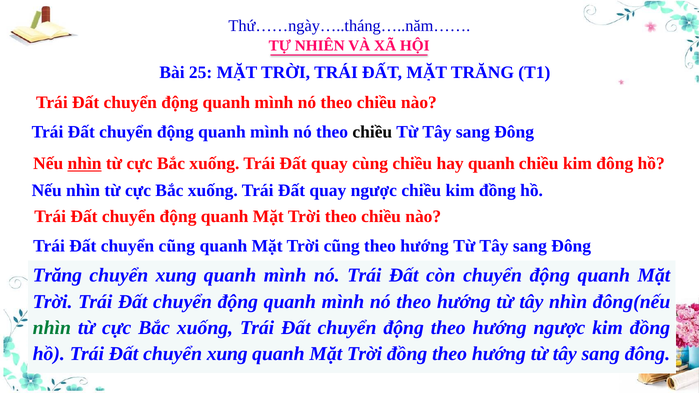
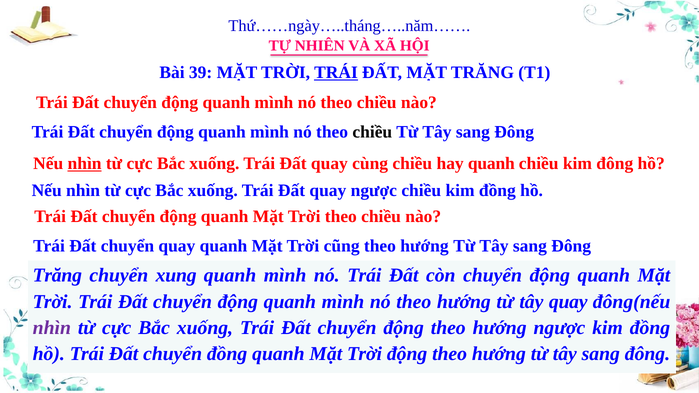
25: 25 -> 39
TRÁI at (336, 73) underline: none -> present
chuyển cũng: cũng -> quay
tây nhìn: nhìn -> quay
nhìn at (52, 327) colour: green -> purple
Đất chuyển xung: xung -> đồng
Trời đồng: đồng -> động
